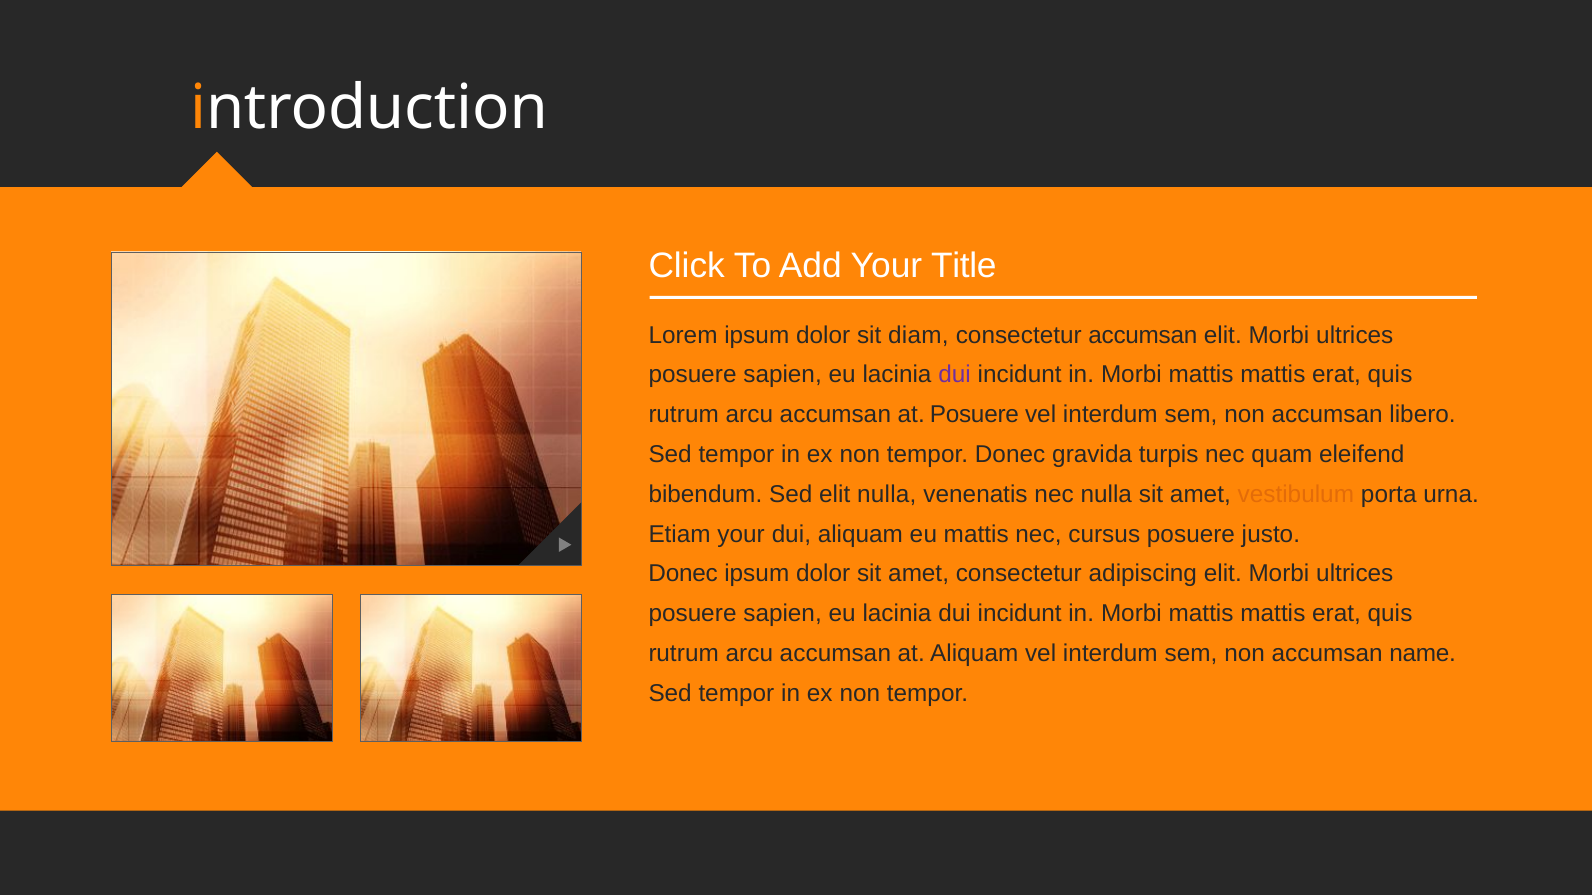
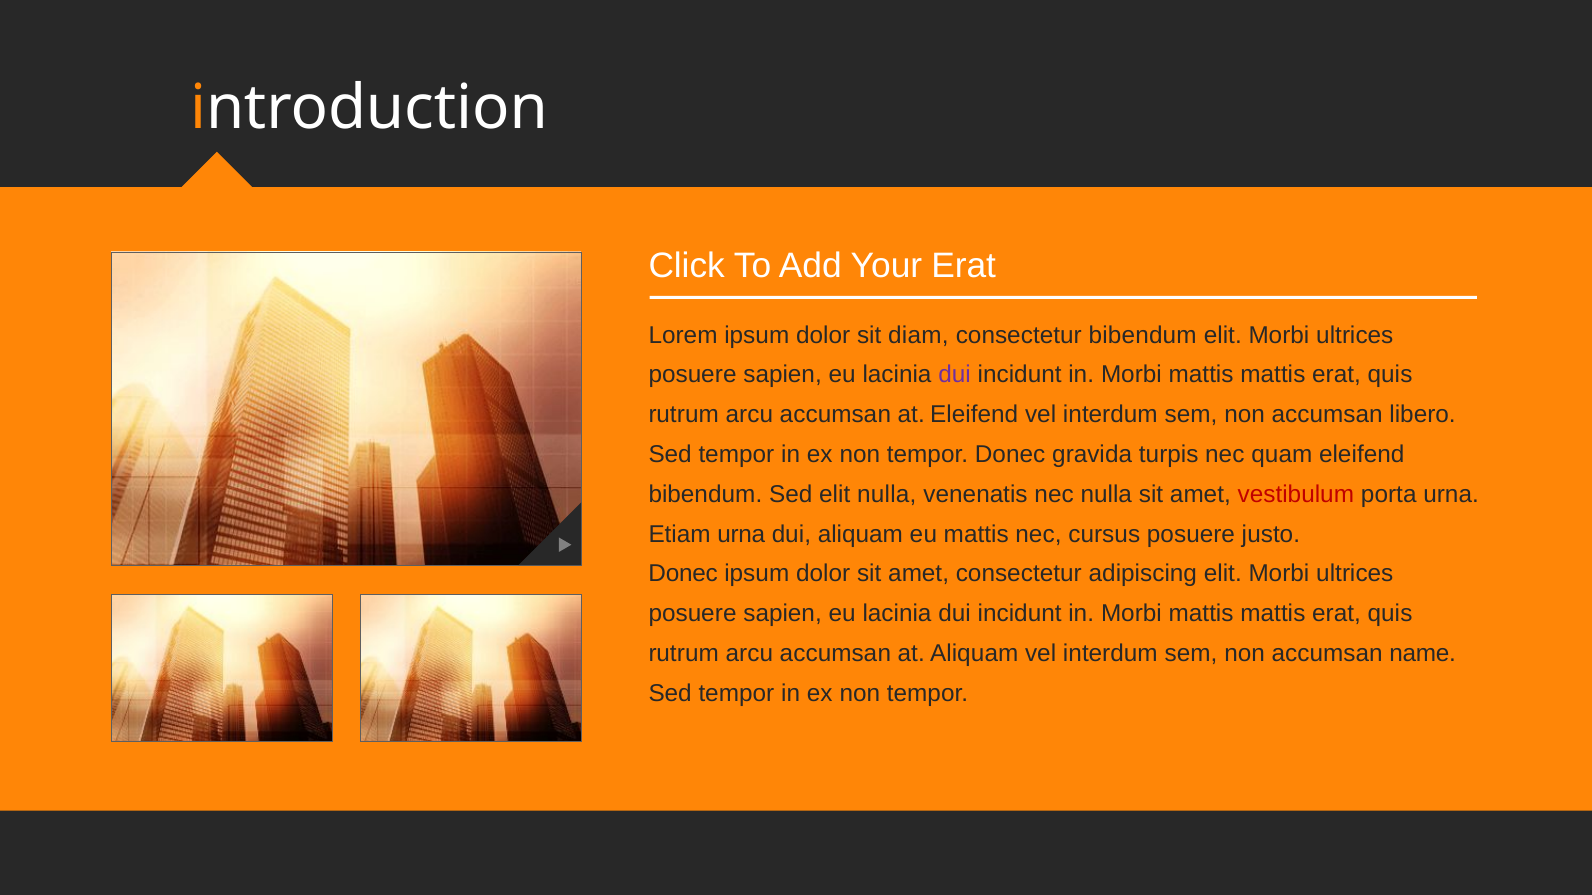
Your Title: Title -> Erat
consectetur accumsan: accumsan -> bibendum
at Posuere: Posuere -> Eleifend
vestibulum colour: orange -> red
Etiam your: your -> urna
